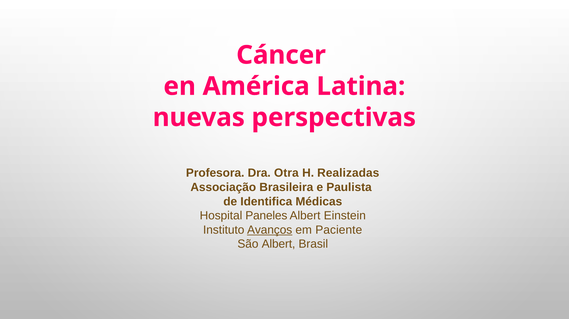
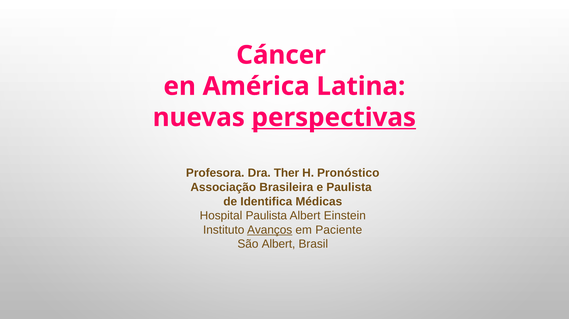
perspectivas underline: none -> present
Otra: Otra -> Ther
Realizadas: Realizadas -> Pronóstico
Hospital Paneles: Paneles -> Paulista
